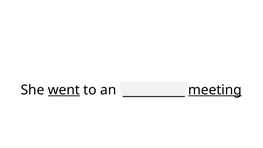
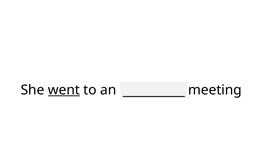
meeting underline: present -> none
